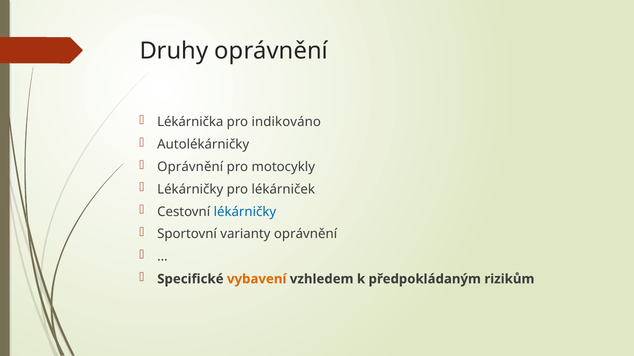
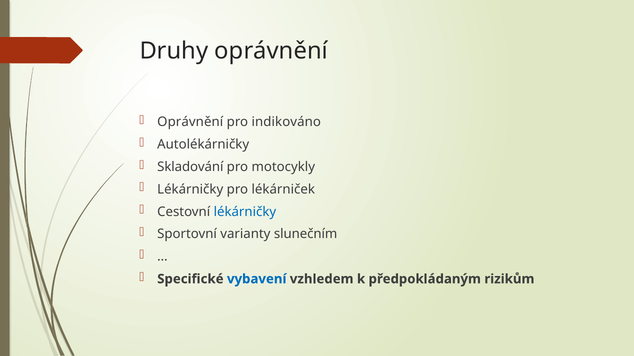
Lékárnička at (190, 122): Lékárnička -> Oprávnění
Oprávnění at (190, 167): Oprávnění -> Skladování
varianty oprávnění: oprávnění -> slunečním
vybavení colour: orange -> blue
